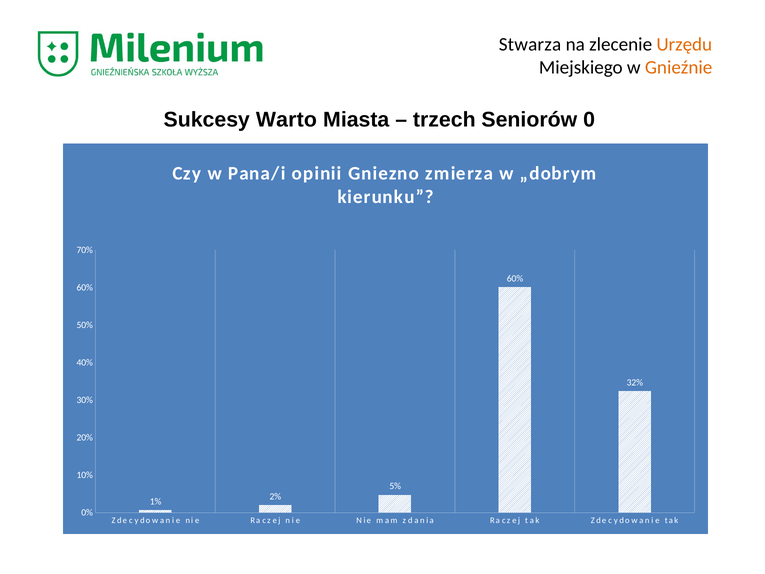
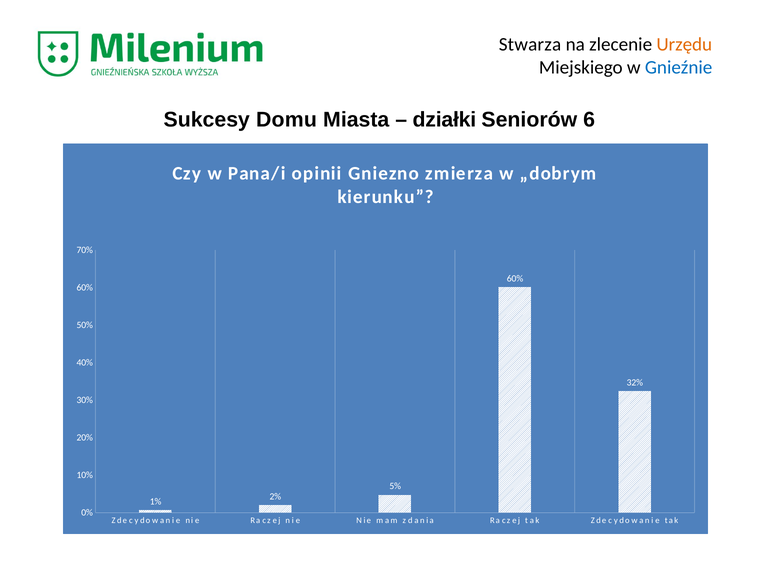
Gnieźnie colour: orange -> blue
Warto: Warto -> Domu
trzech: trzech -> działki
0: 0 -> 6
